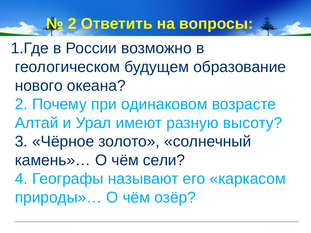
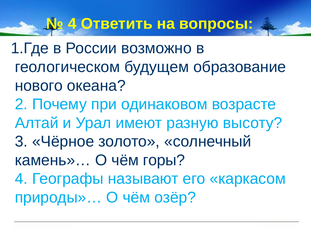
2 at (72, 24): 2 -> 4
сели: сели -> горы
